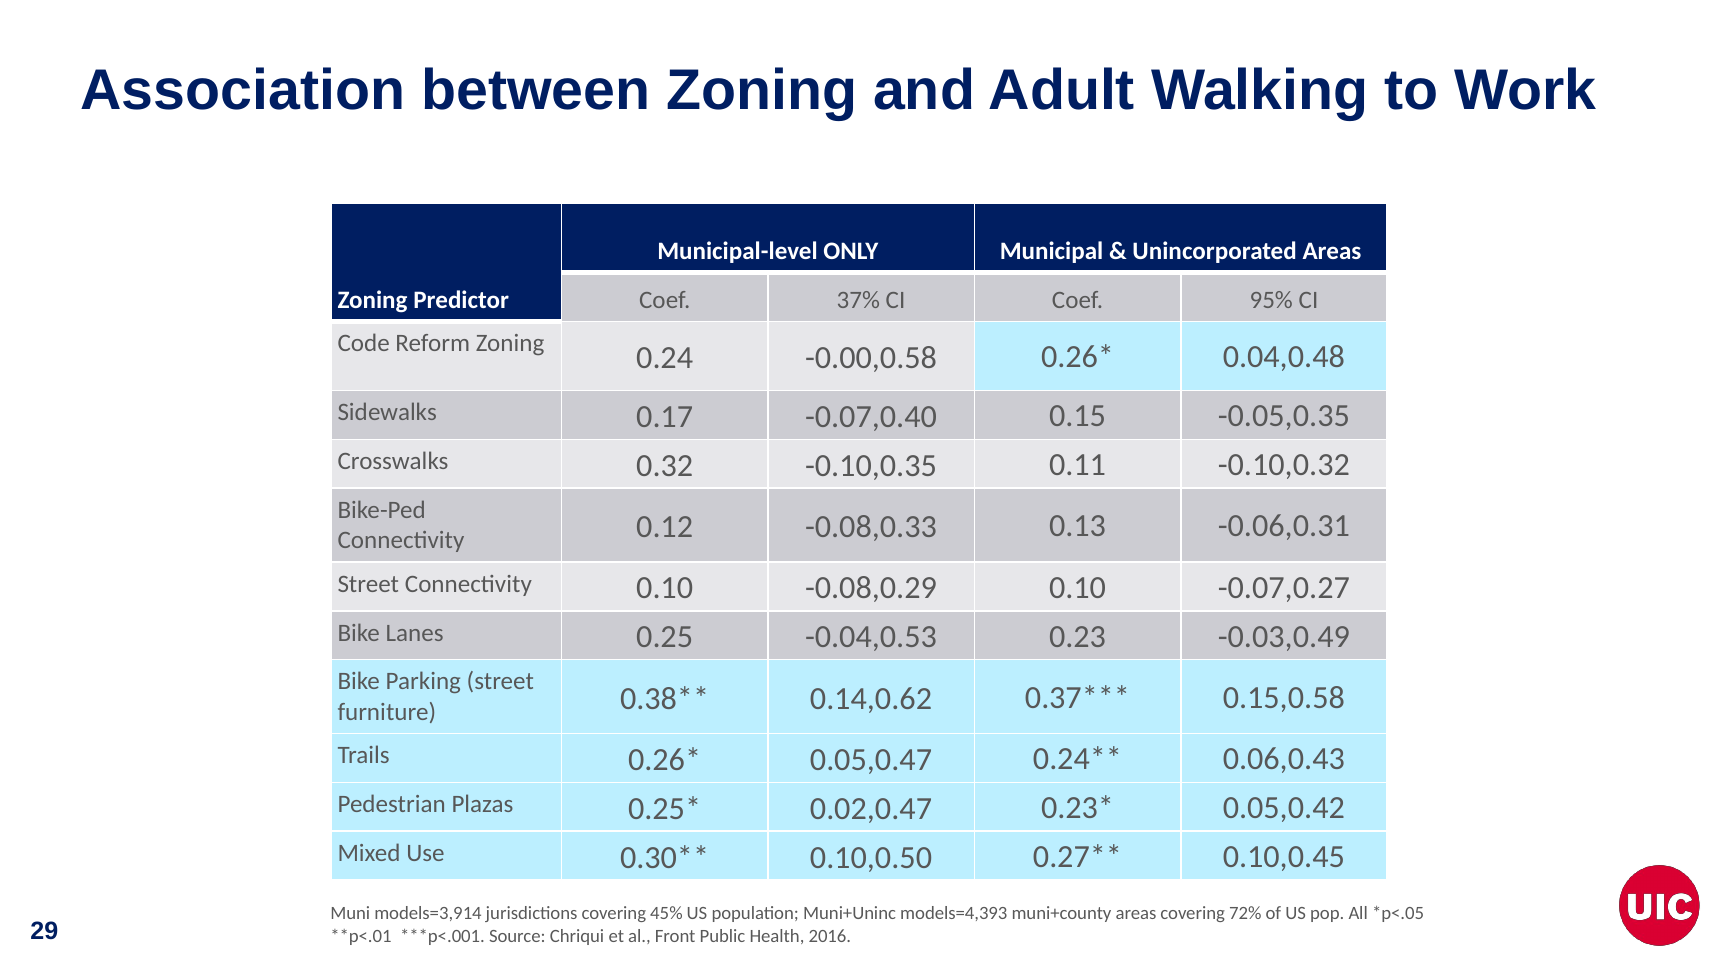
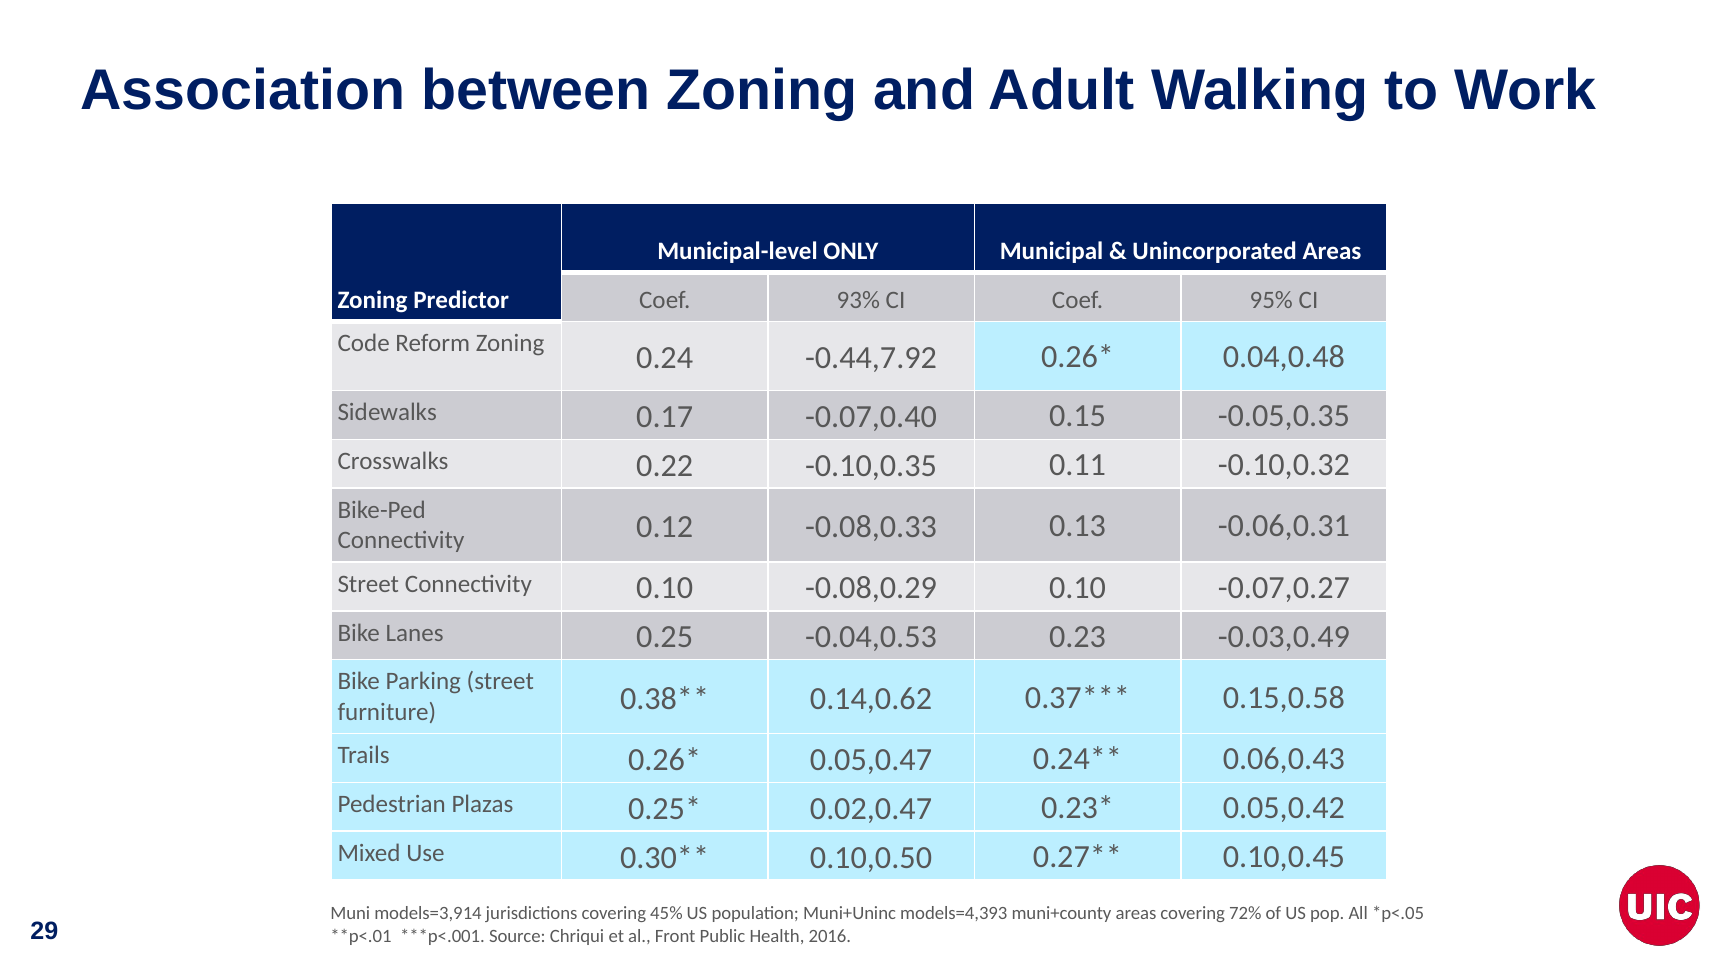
37%: 37% -> 93%
-0.00,0.58: -0.00,0.58 -> -0.44,7.92
0.32: 0.32 -> 0.22
